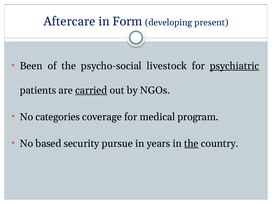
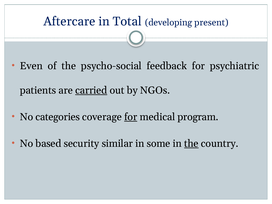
Form: Form -> Total
Been: Been -> Even
livestock: livestock -> feedback
psychiatric underline: present -> none
for at (131, 117) underline: none -> present
pursue: pursue -> similar
years: years -> some
